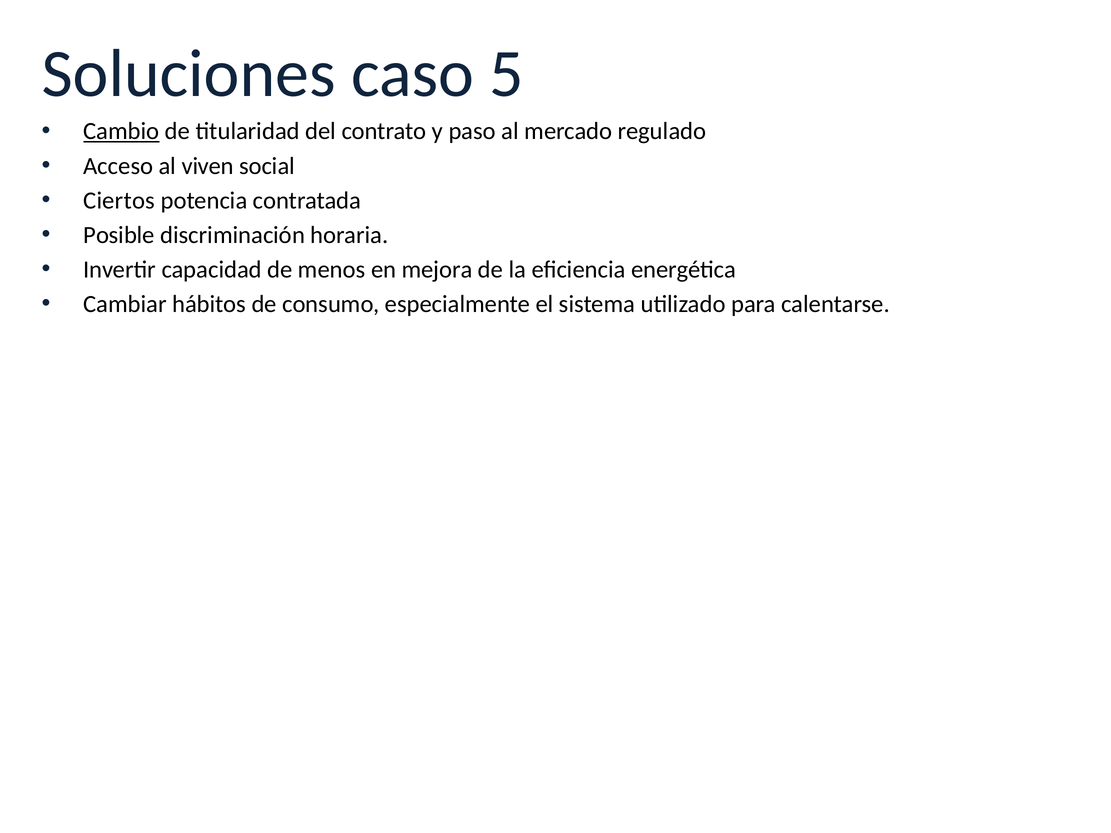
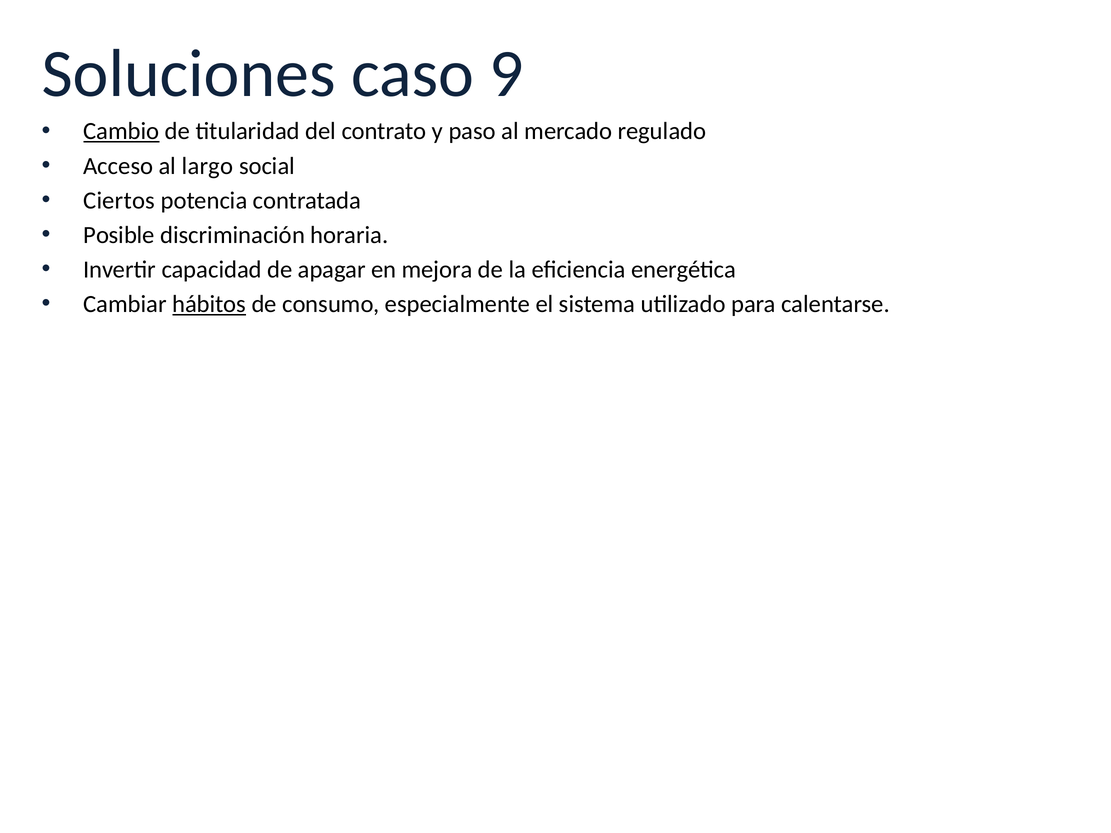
5: 5 -> 9
viven: viven -> largo
menos: menos -> apagar
hábitos underline: none -> present
